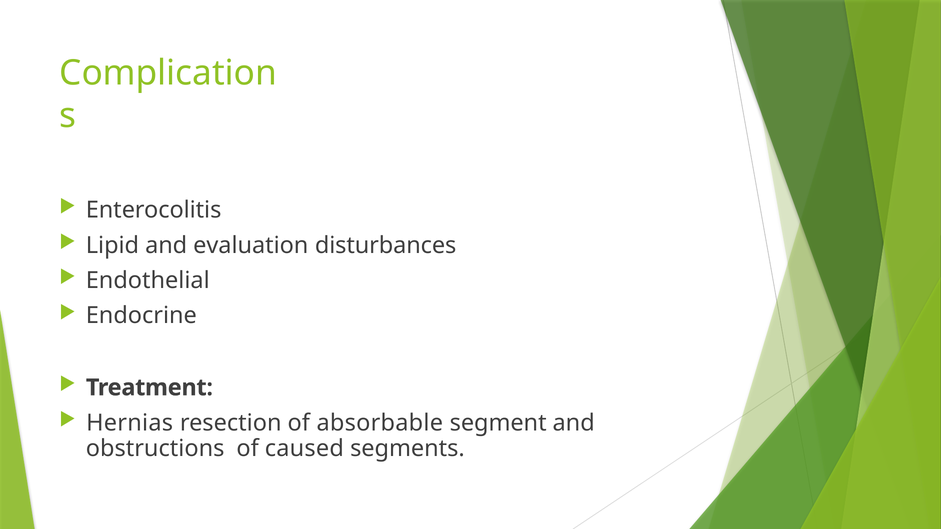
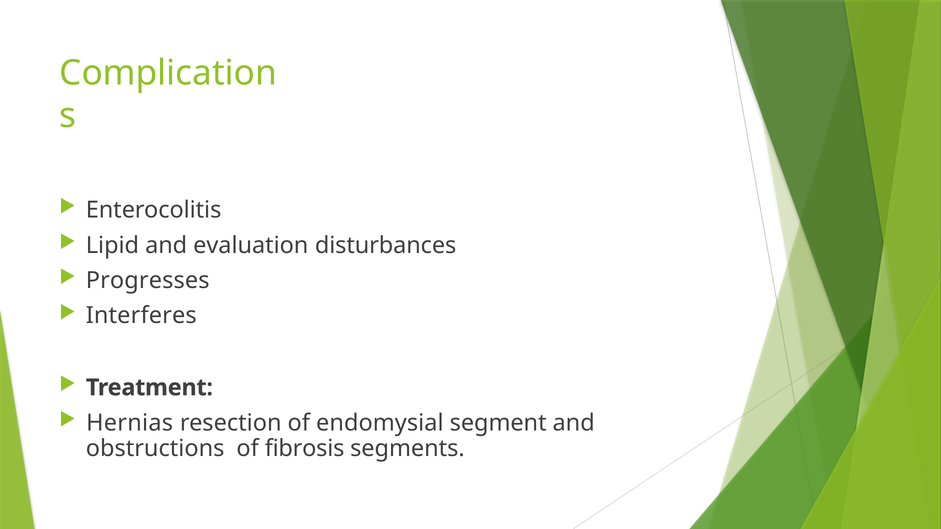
Endothelial: Endothelial -> Progresses
Endocrine: Endocrine -> Interferes
absorbable: absorbable -> endomysial
caused: caused -> fibrosis
